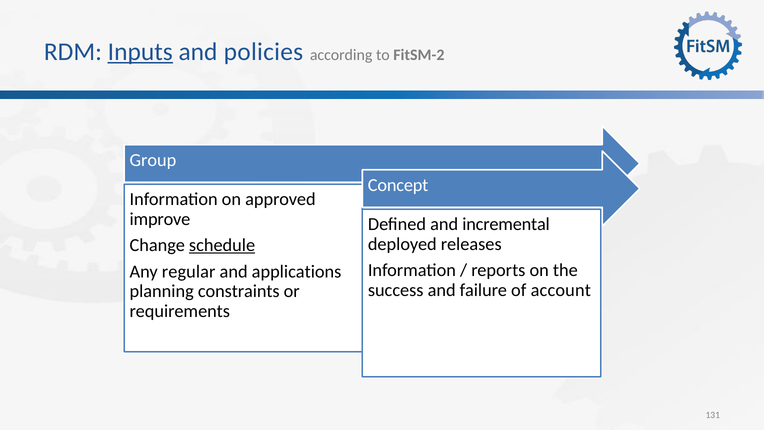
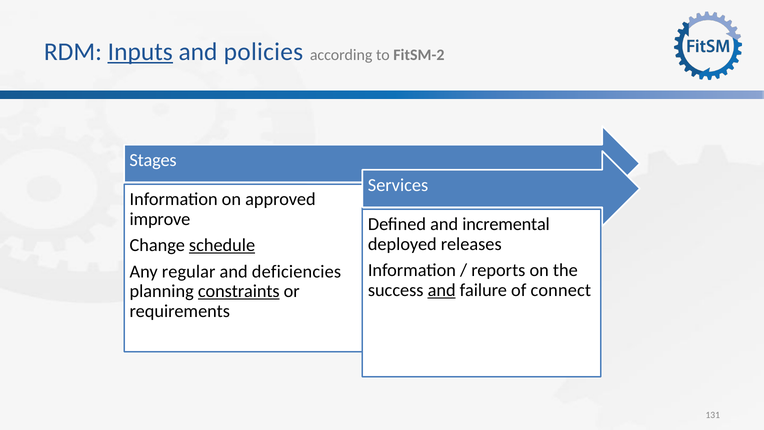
Group: Group -> Stages
Concept: Concept -> Services
applications: applications -> deficiencies
and at (442, 290) underline: none -> present
account: account -> connect
constraints underline: none -> present
